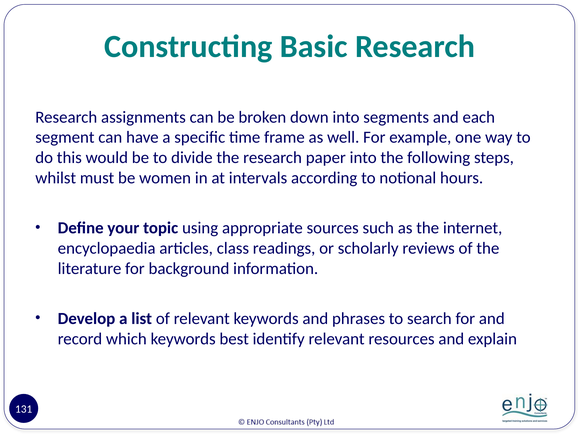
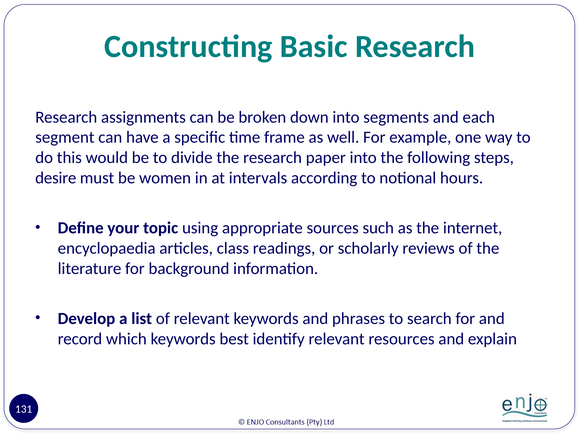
whilst: whilst -> desire
